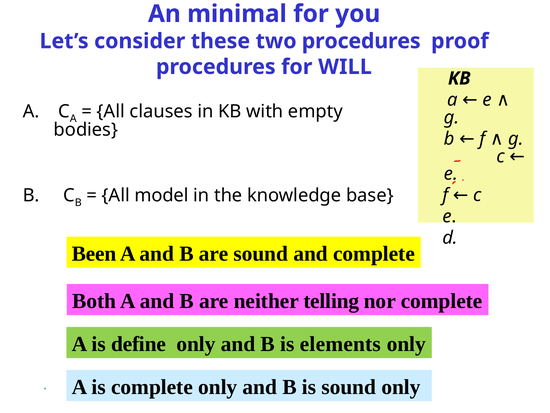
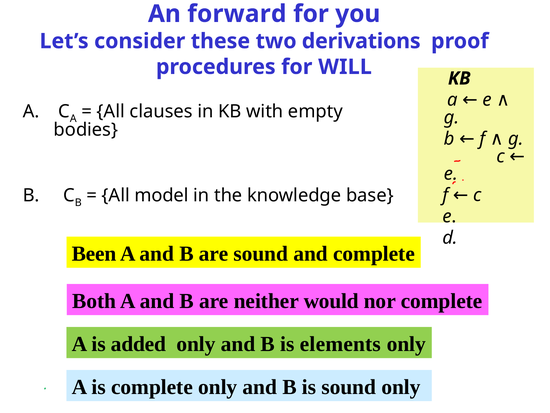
minimal: minimal -> forward
two procedures: procedures -> derivations
telling: telling -> would
define: define -> added
